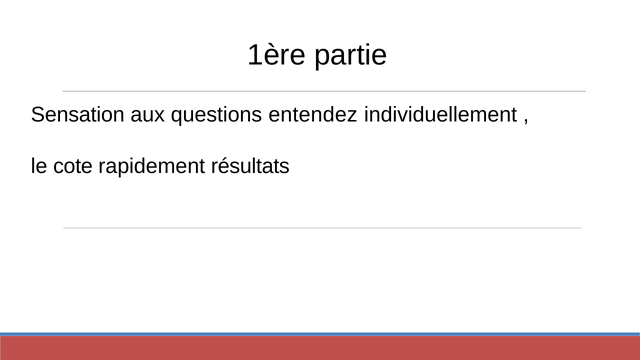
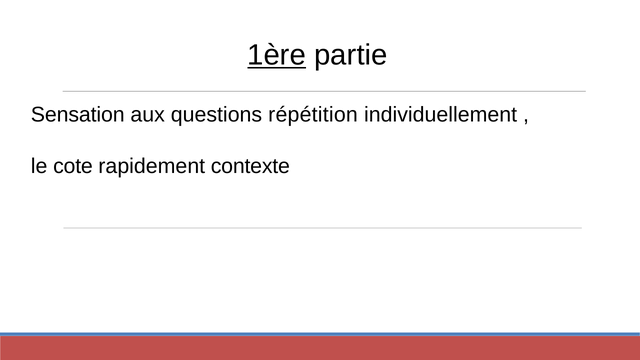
1ère underline: none -> present
entendez: entendez -> répétition
résultats: résultats -> contexte
